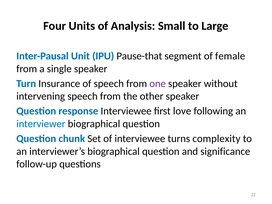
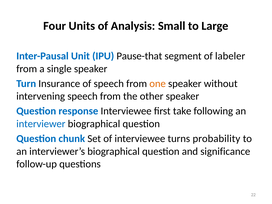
female: female -> labeler
one colour: purple -> orange
love: love -> take
complexity: complexity -> probability
